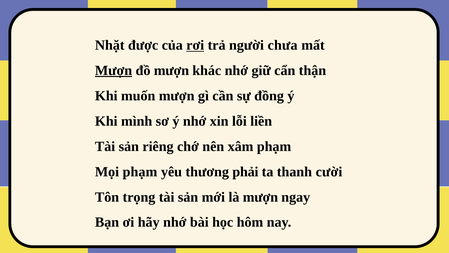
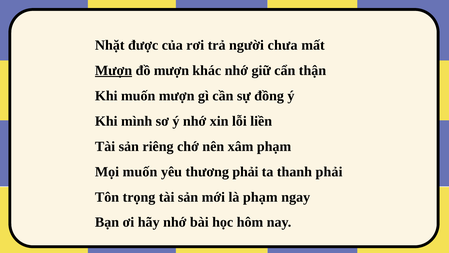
rơi underline: present -> none
Mọi phạm: phạm -> muốn
thanh cười: cười -> phải
là mượn: mượn -> phạm
